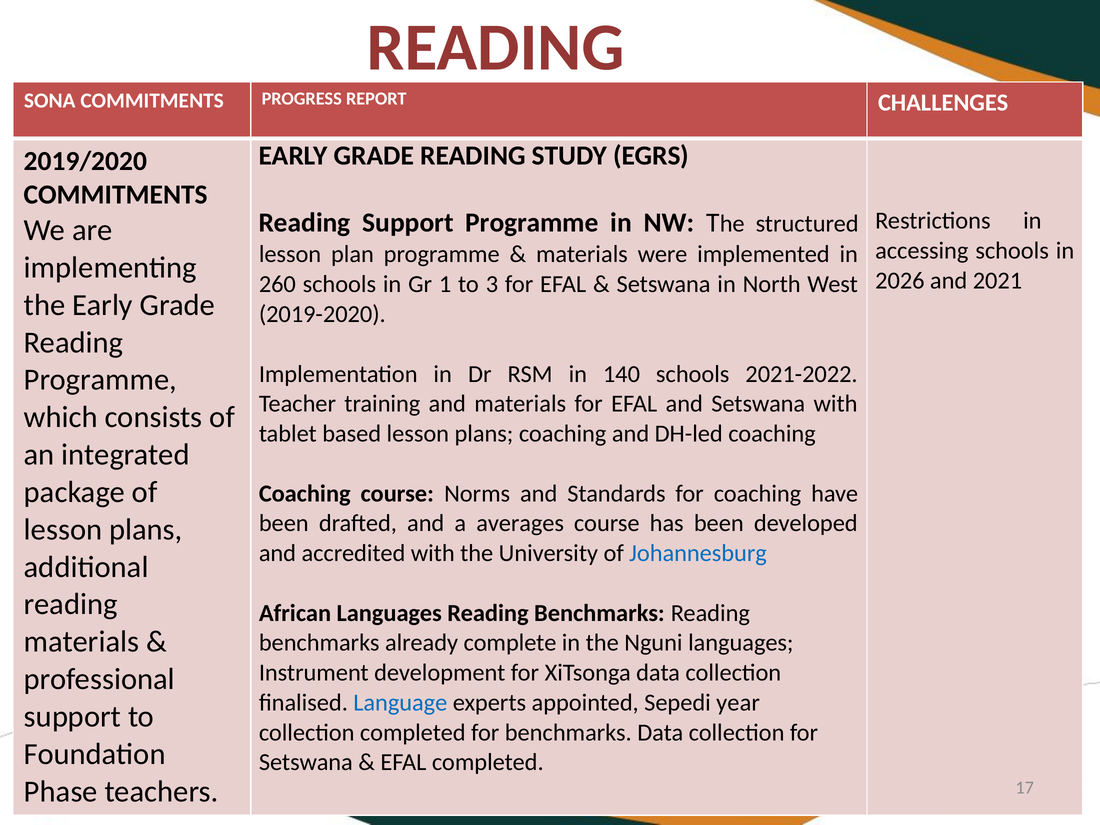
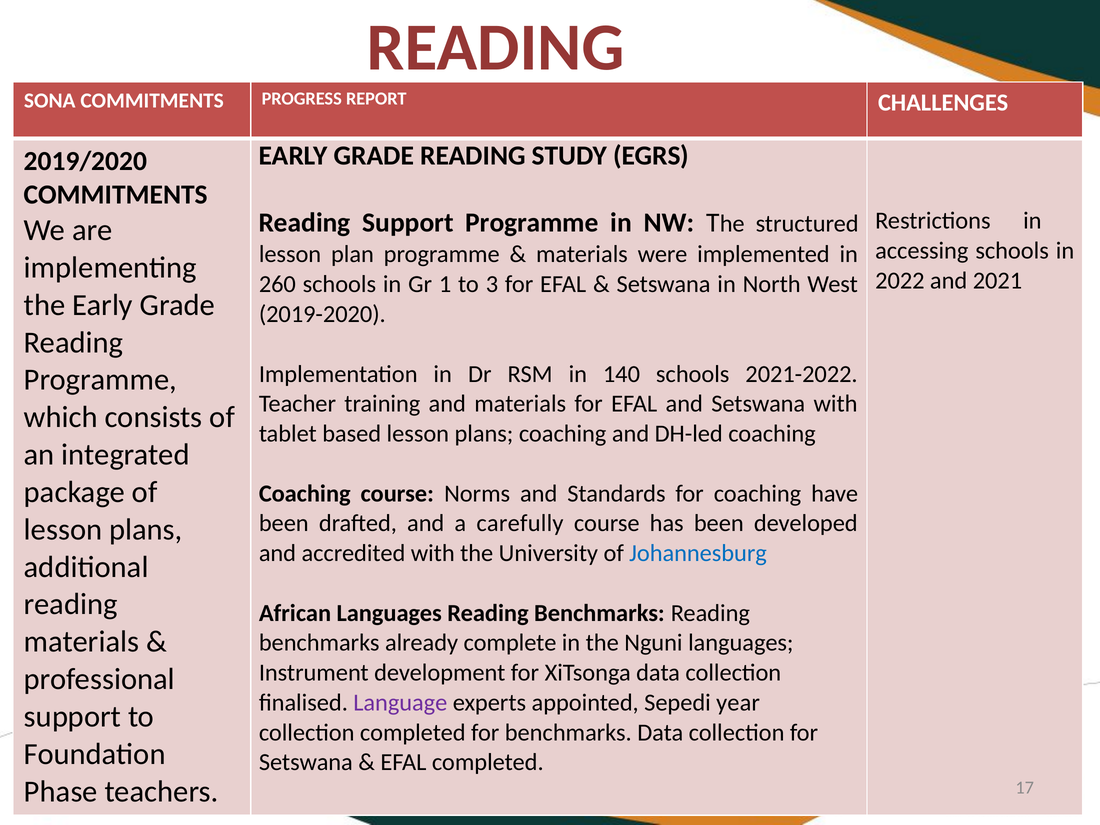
2026: 2026 -> 2022
averages: averages -> carefully
Language colour: blue -> purple
